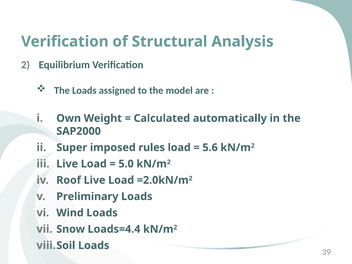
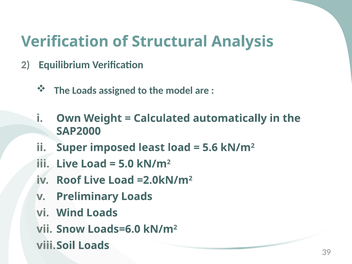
rules: rules -> least
Loads=4.4: Loads=4.4 -> Loads=6.0
